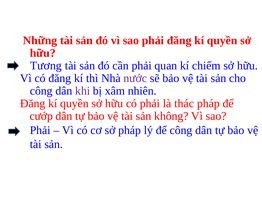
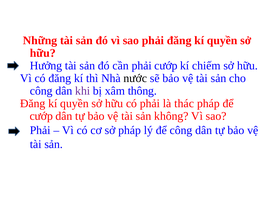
Tương: Tương -> Hưởng
phải quan: quan -> cướp
nước colour: purple -> black
nhiên: nhiên -> thông
